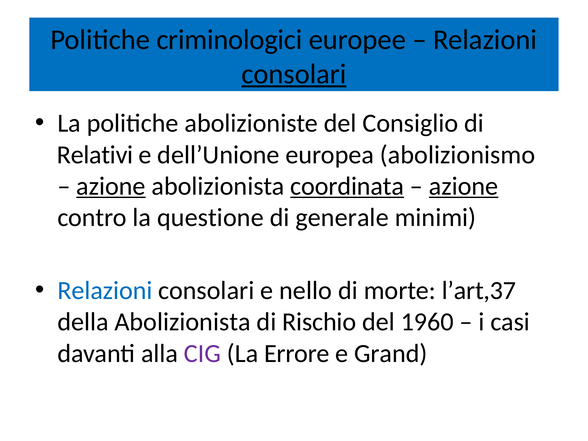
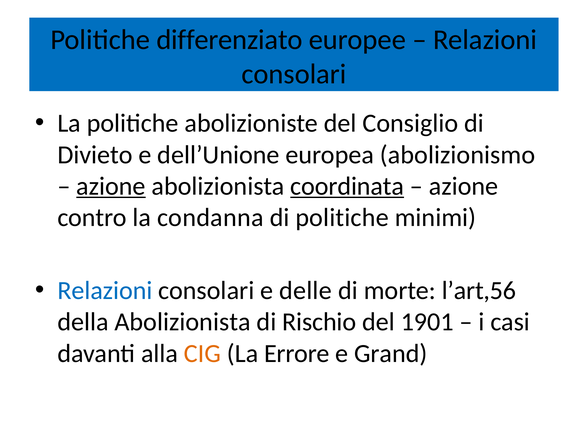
criminologici: criminologici -> differenziato
consolari at (294, 74) underline: present -> none
Relativi: Relativi -> Divieto
azione at (464, 186) underline: present -> none
questione: questione -> condanna
di generale: generale -> politiche
nello: nello -> delle
l’art,37: l’art,37 -> l’art,56
1960: 1960 -> 1901
CIG colour: purple -> orange
